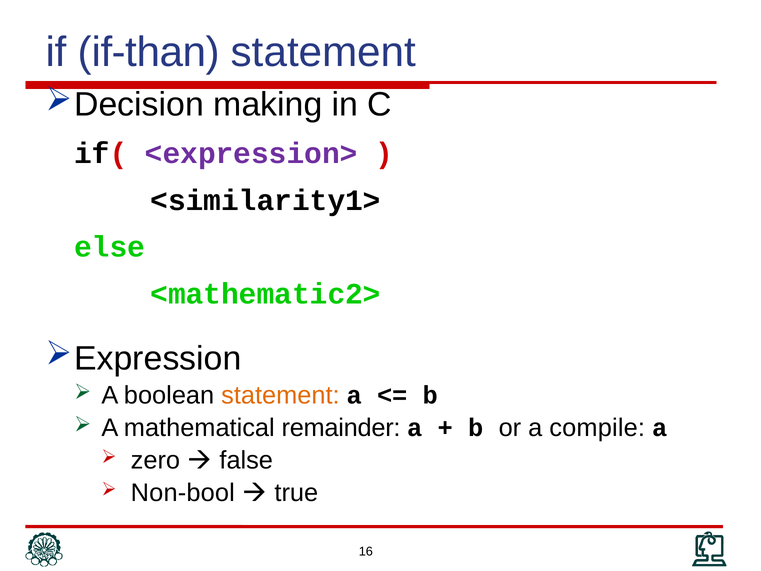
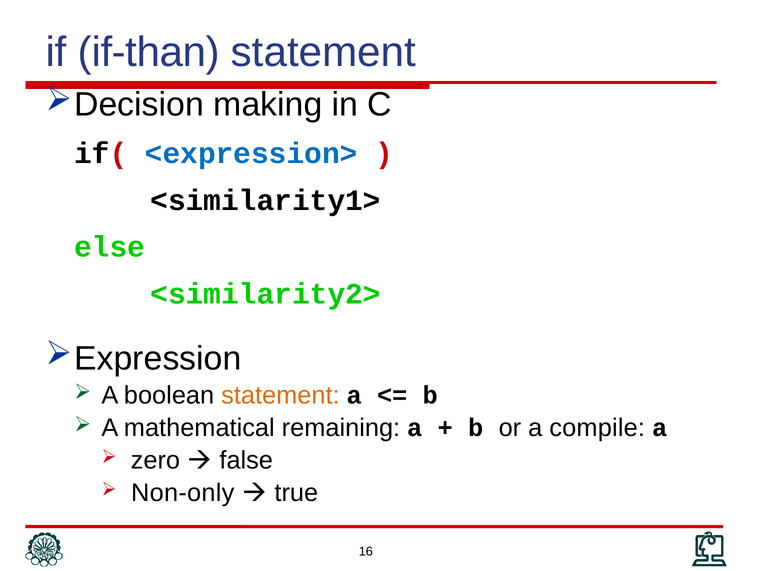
<expression> colour: purple -> blue
<mathematic2>: <mathematic2> -> <similarity2>
remainder: remainder -> remaining
Non-bool: Non-bool -> Non-only
